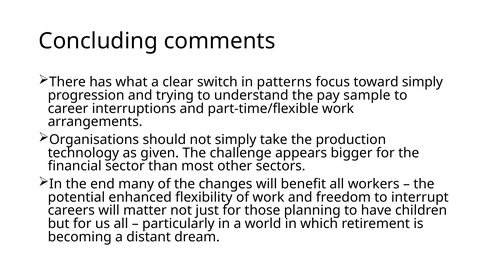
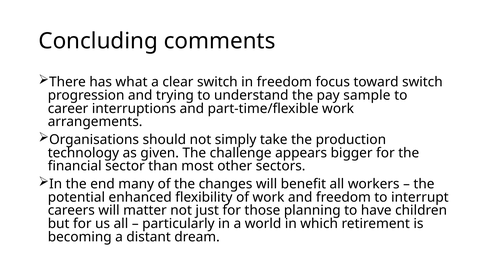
in patterns: patterns -> freedom
toward simply: simply -> switch
